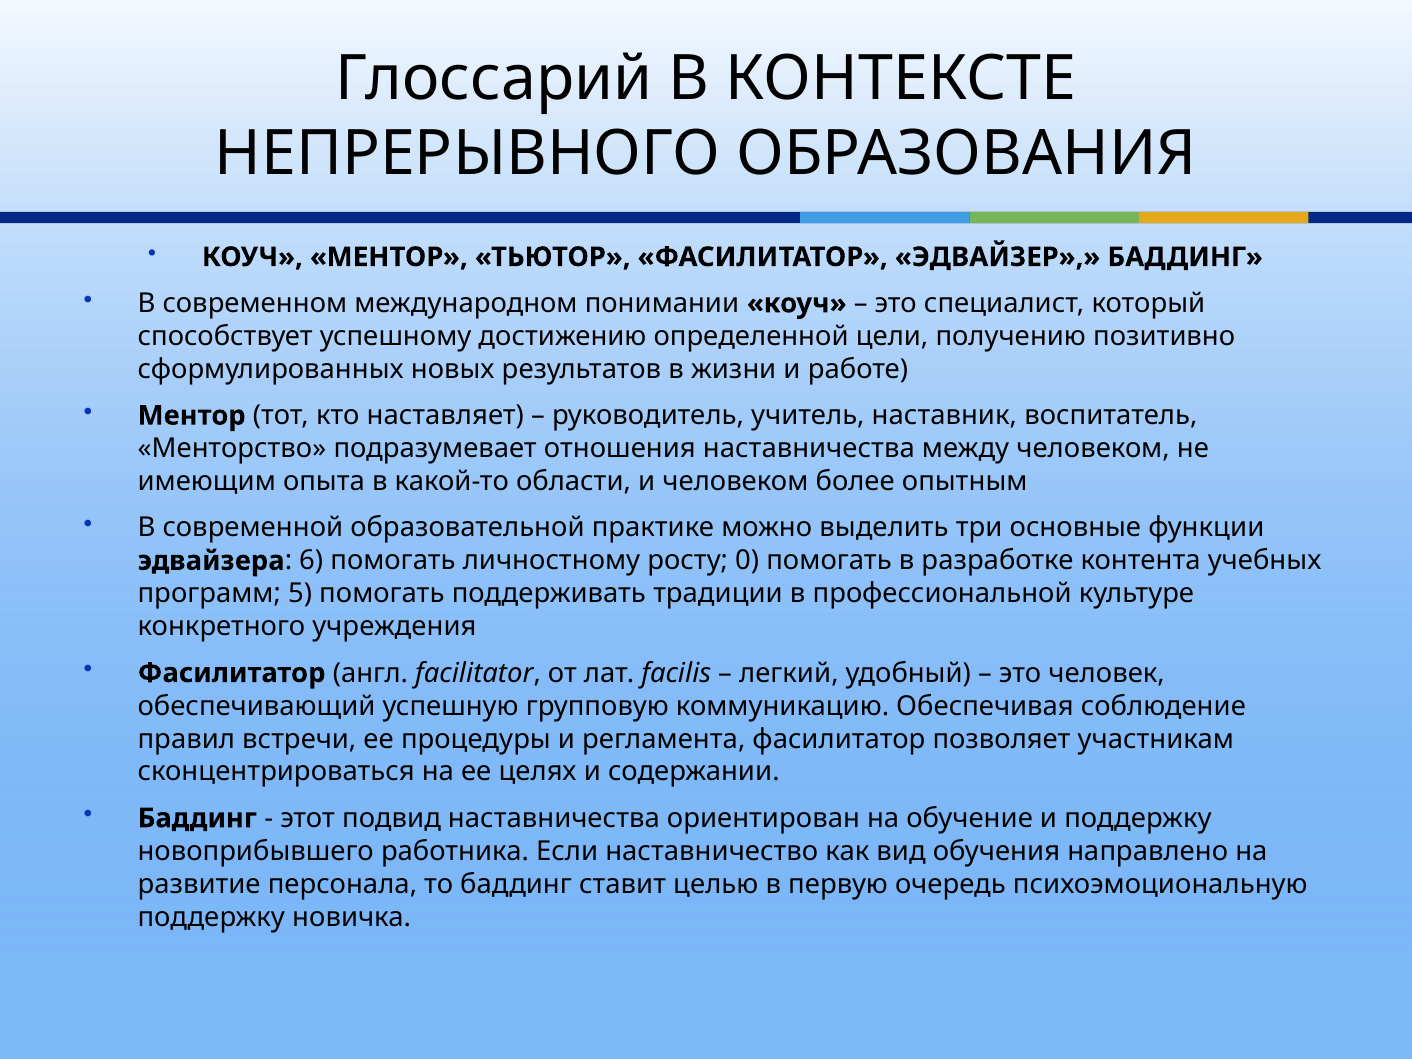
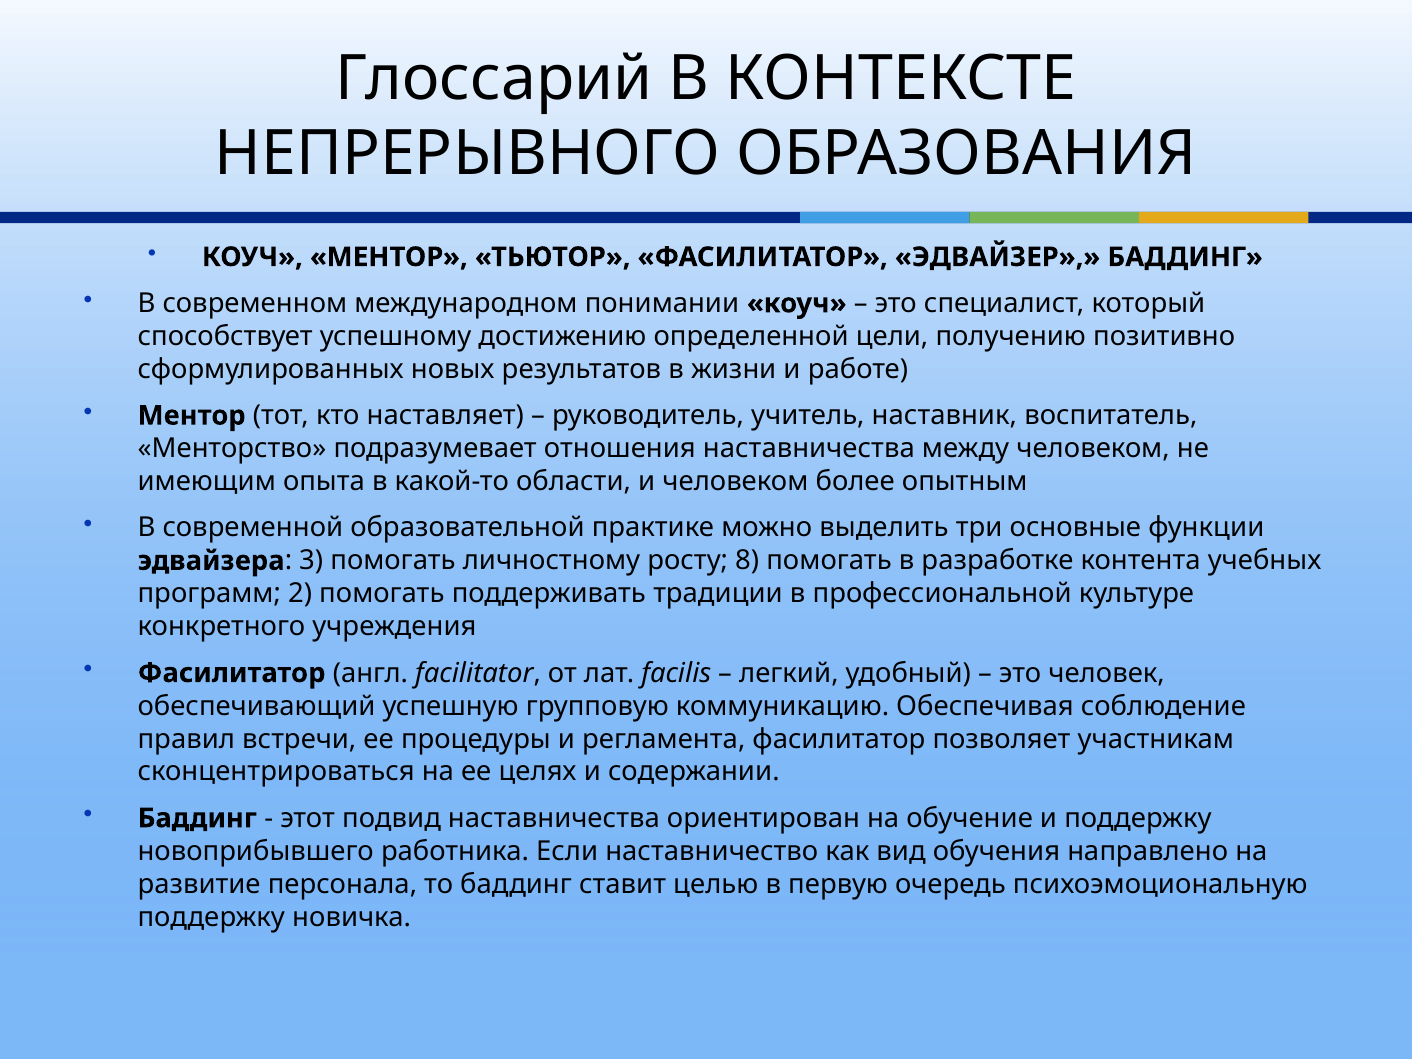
6: 6 -> 3
0: 0 -> 8
5: 5 -> 2
